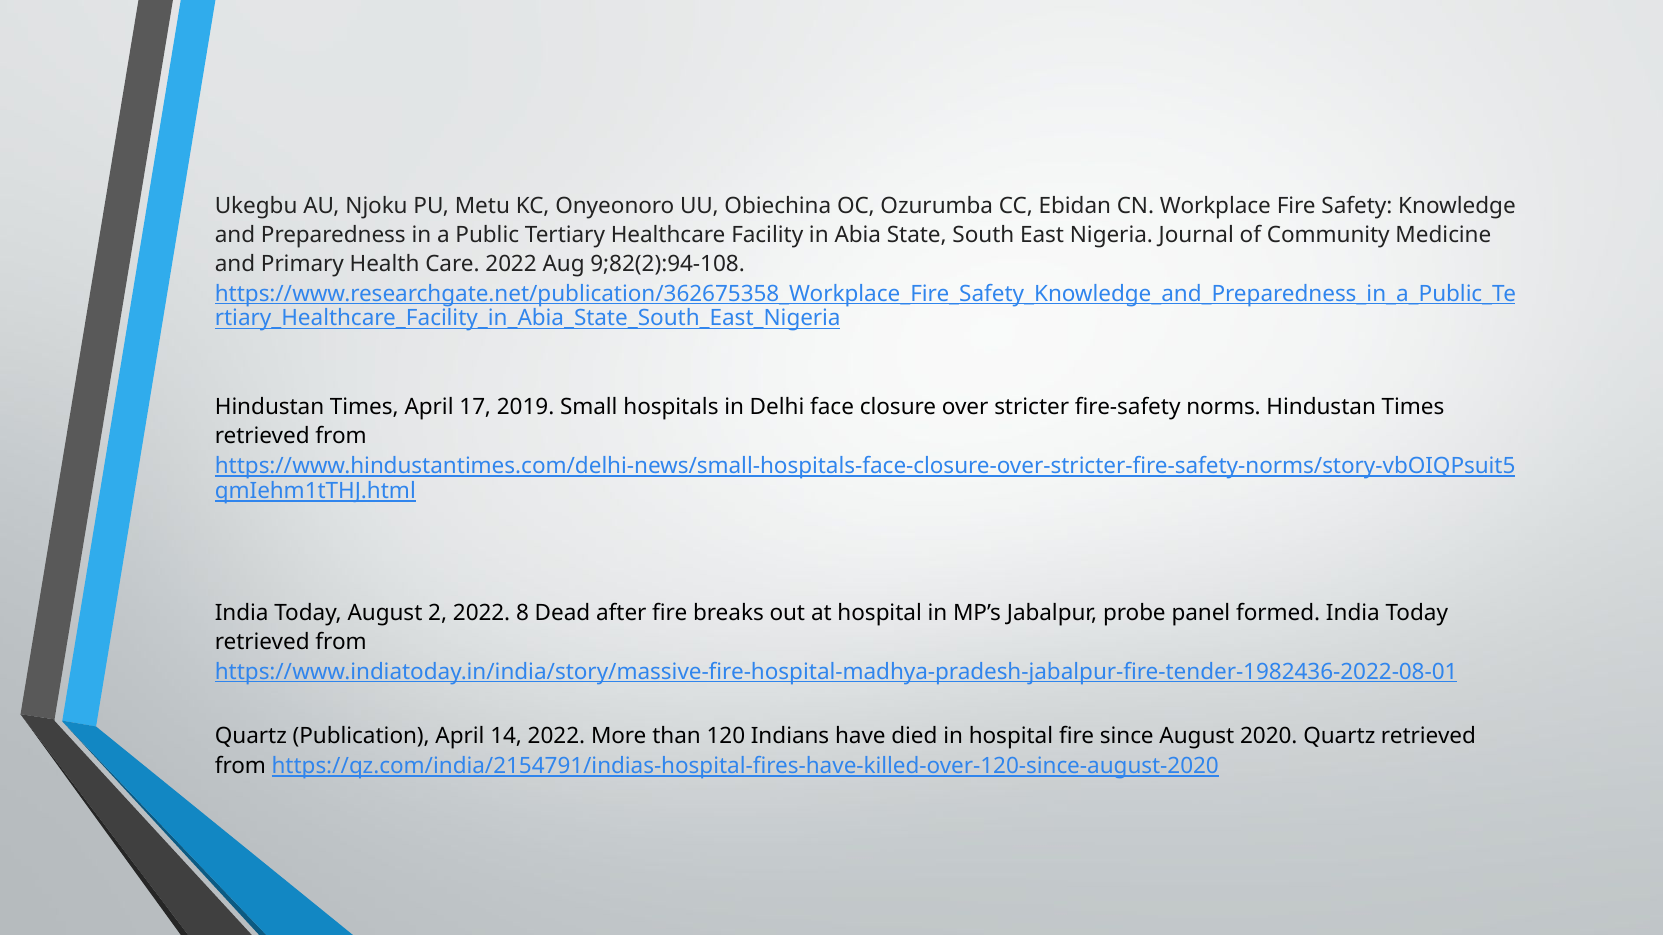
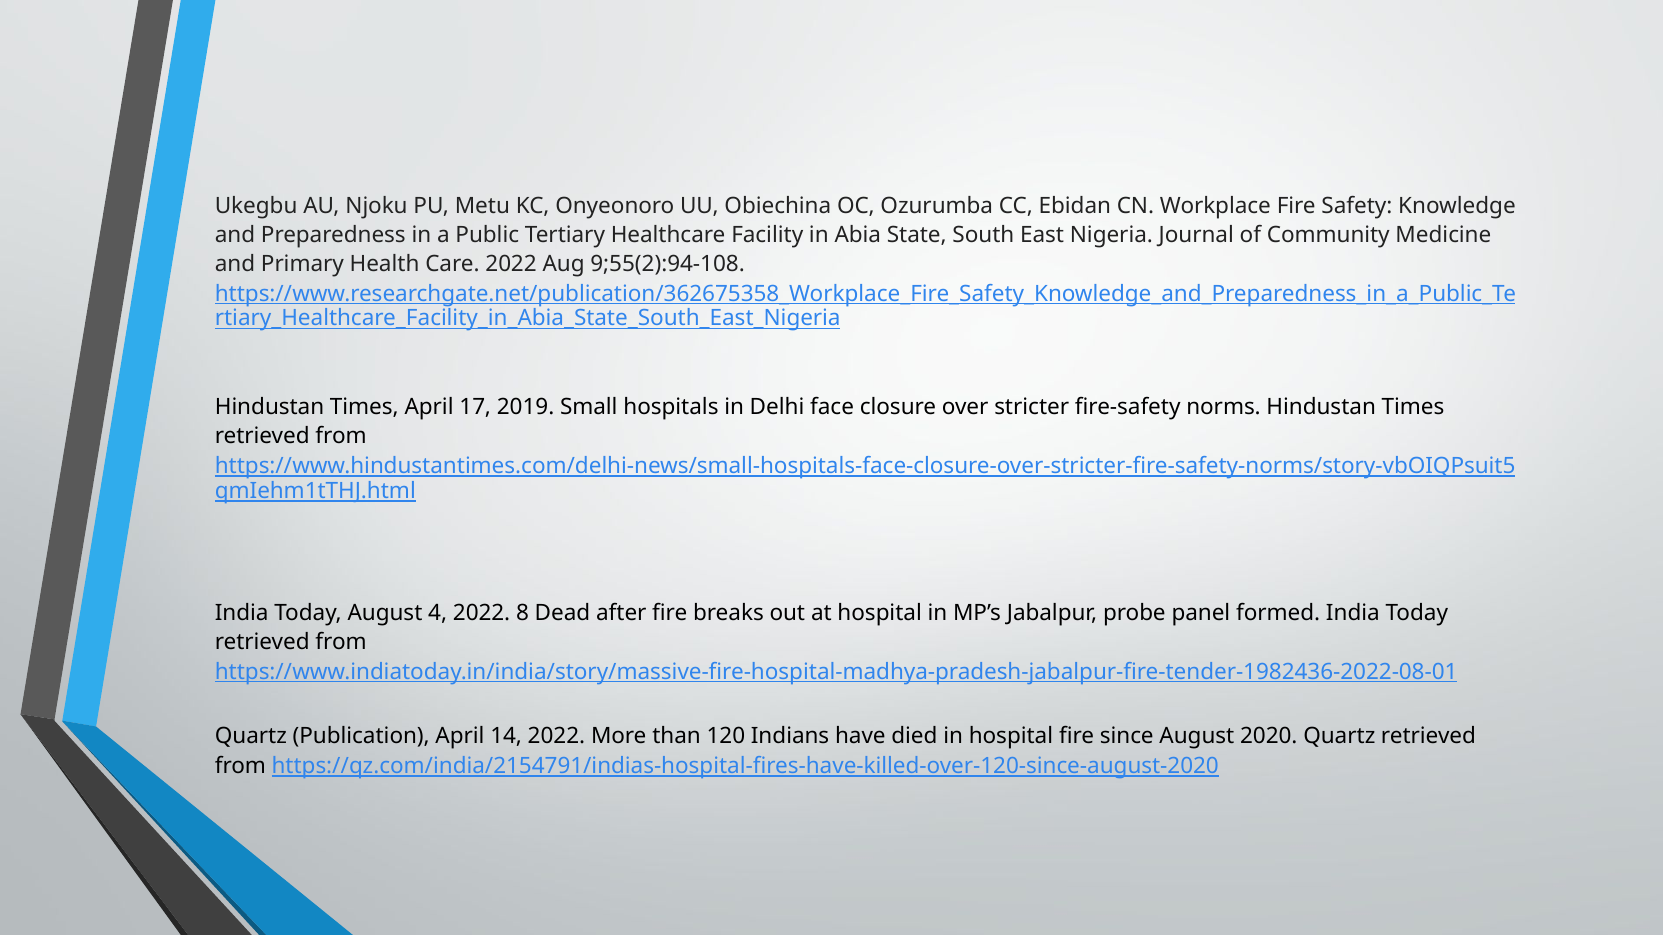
9;82(2):94-108: 9;82(2):94-108 -> 9;55(2):94-108
2: 2 -> 4
